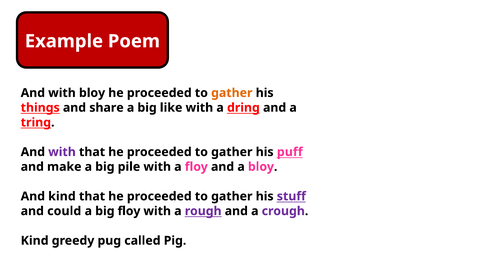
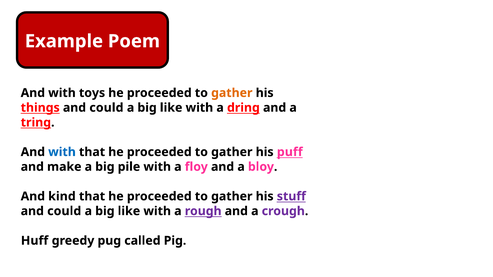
with bloy: bloy -> toys
things and share: share -> could
with at (62, 152) colour: purple -> blue
floy at (129, 211): floy -> like
Kind at (35, 241): Kind -> Huff
